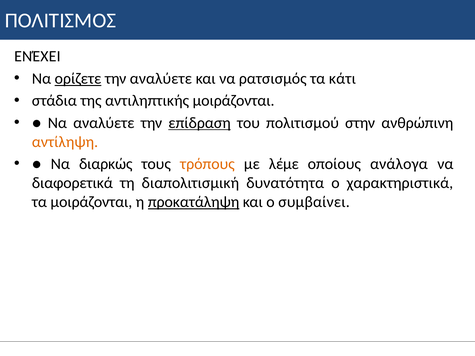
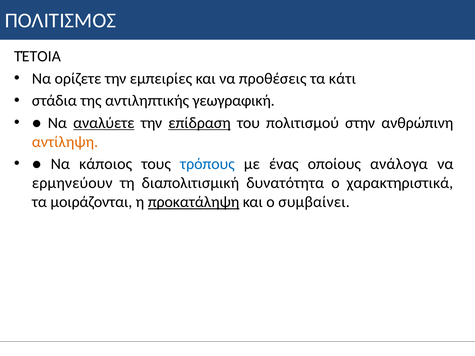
ΕΝΈΧΕΙ: ΕΝΈΧΕΙ -> ΤΈΤΟΙΑ
ορίζετε underline: present -> none
την αναλύετε: αναλύετε -> εμπειρίες
ρατσισμός: ρατσισμός -> προθέσεις
αντιληπτικής μοιράζονται: μοιράζονται -> γεωγραφική
αναλύετε at (104, 123) underline: none -> present
διαρκώς: διαρκώς -> κάποιος
τρόπους colour: orange -> blue
λέμε: λέμε -> ένας
διαφορετικά: διαφορετικά -> ερμηνεύουν
